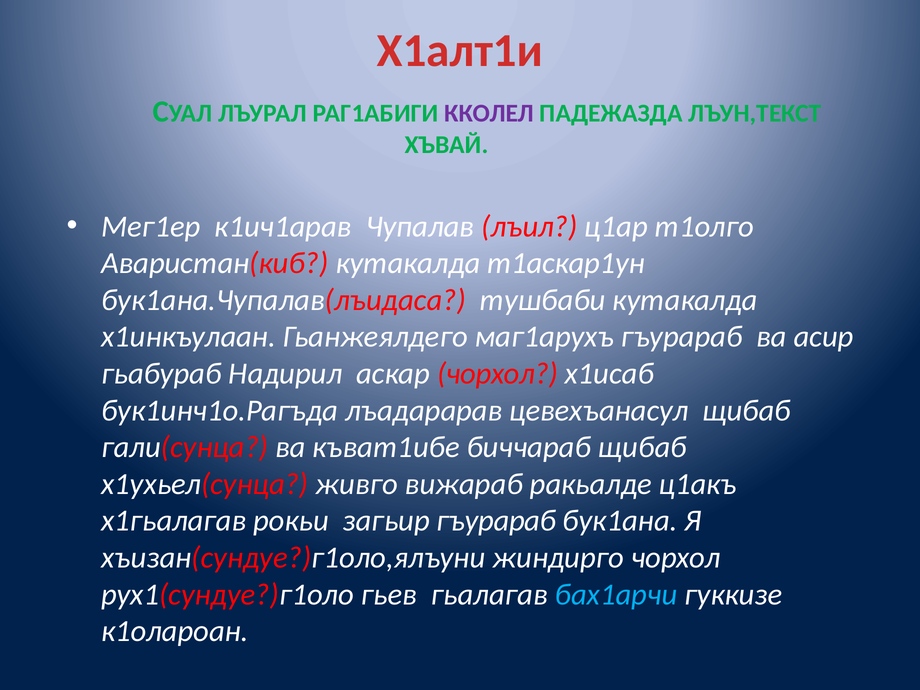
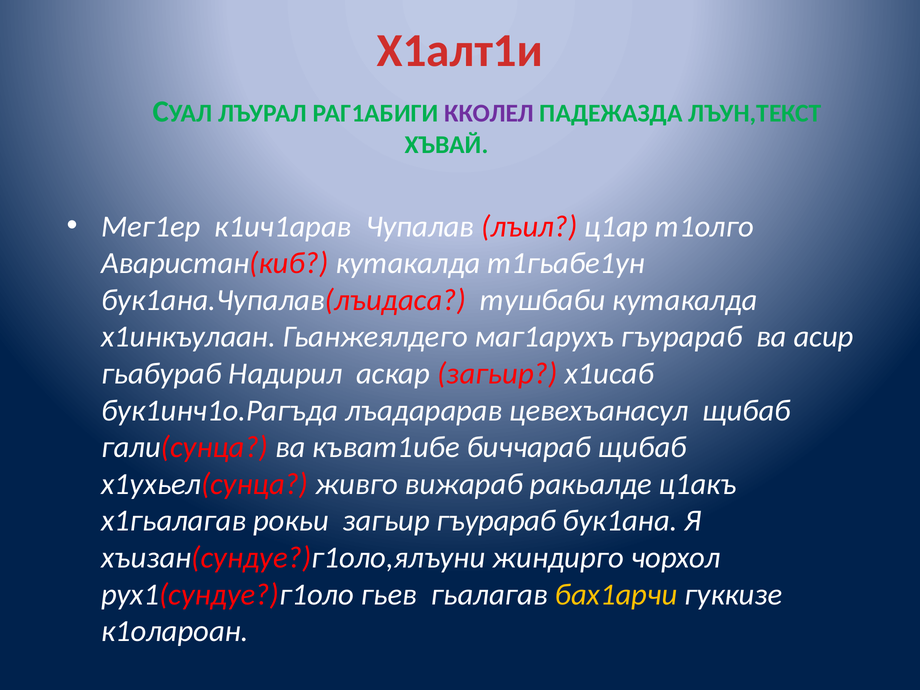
т1аскар1ун: т1аскар1ун -> т1гьабе1ун
аскар чорхол: чорхол -> загьир
бах1арчи colour: light blue -> yellow
